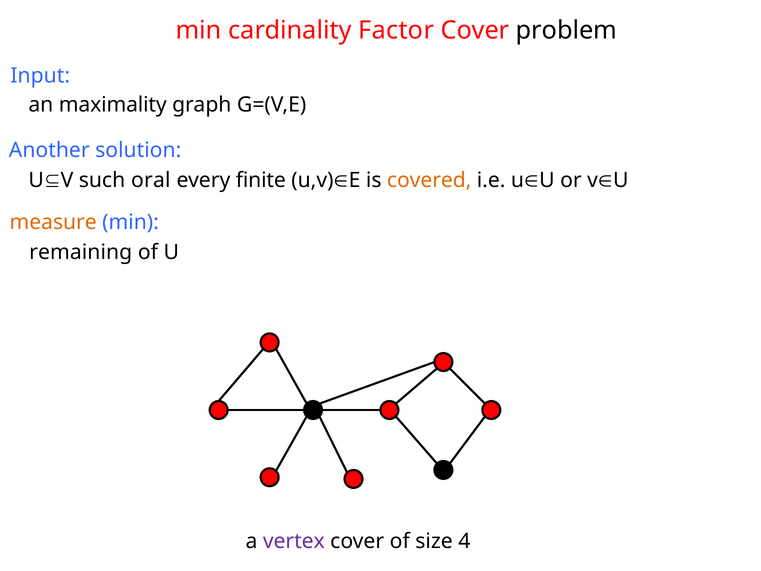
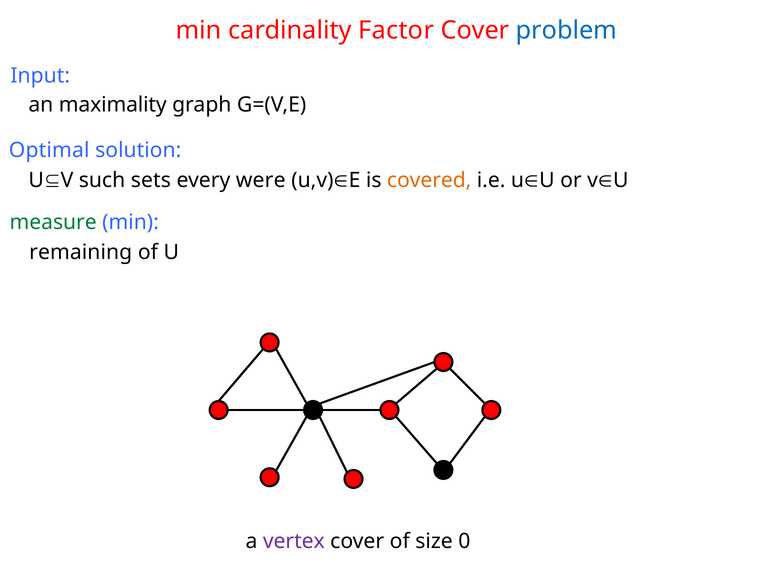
problem colour: black -> blue
Another: Another -> Optimal
oral: oral -> sets
finite: finite -> were
measure colour: orange -> green
4: 4 -> 0
